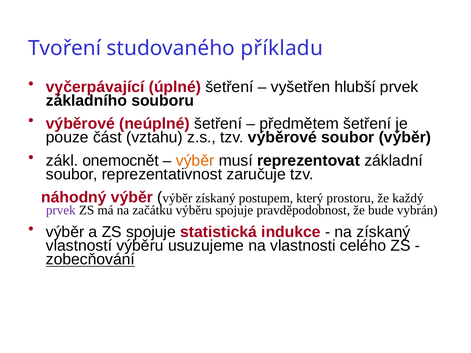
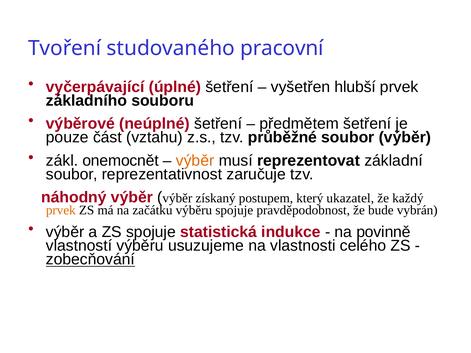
příkladu: příkladu -> pracovní
tzv výběrové: výběrové -> průběžné
prostoru: prostoru -> ukazatel
prvek at (61, 210) colour: purple -> orange
na získaný: získaný -> povinně
